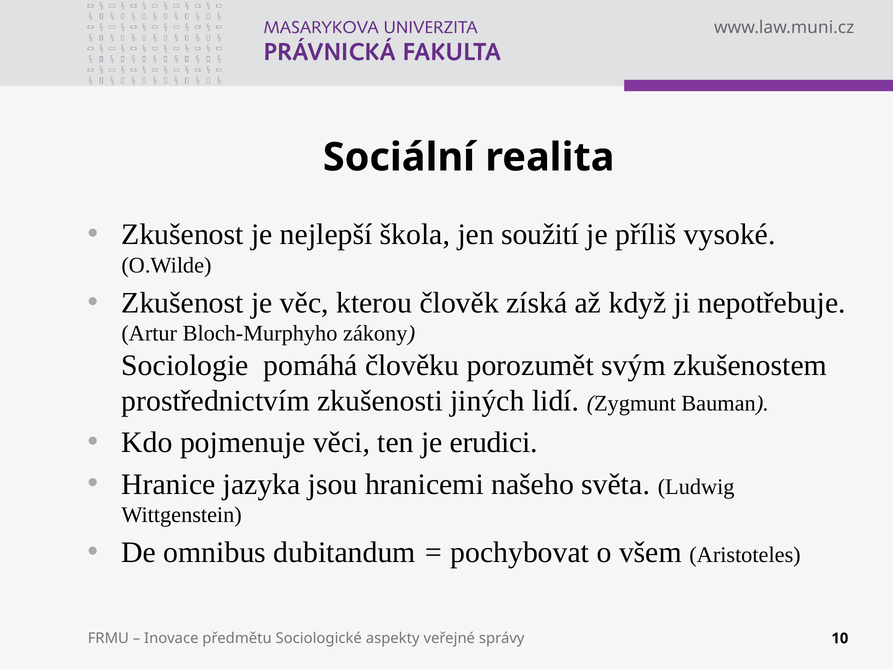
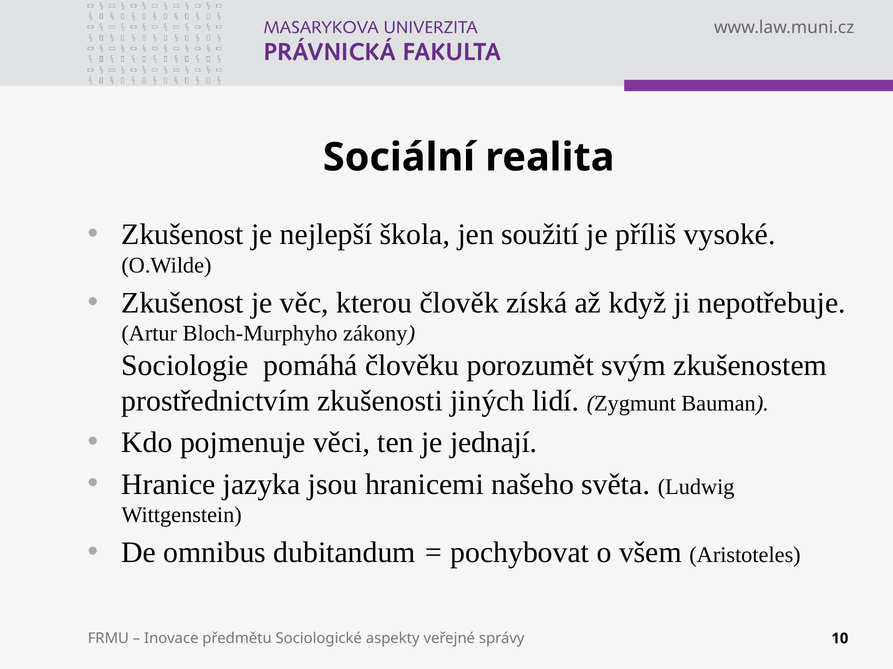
erudici: erudici -> jednají
